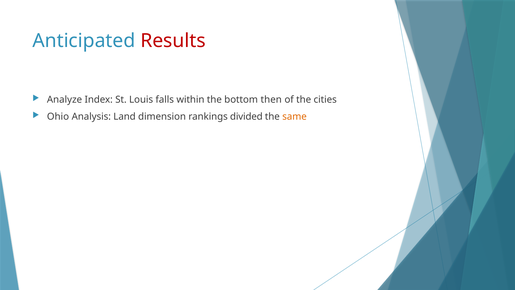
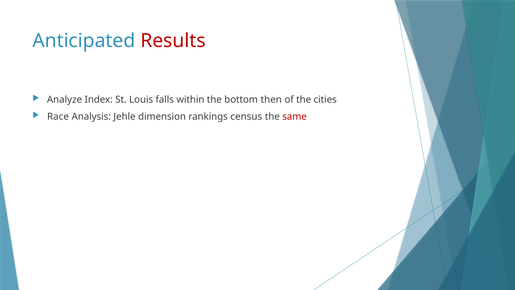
Ohio: Ohio -> Race
Land: Land -> Jehle
divided: divided -> census
same colour: orange -> red
